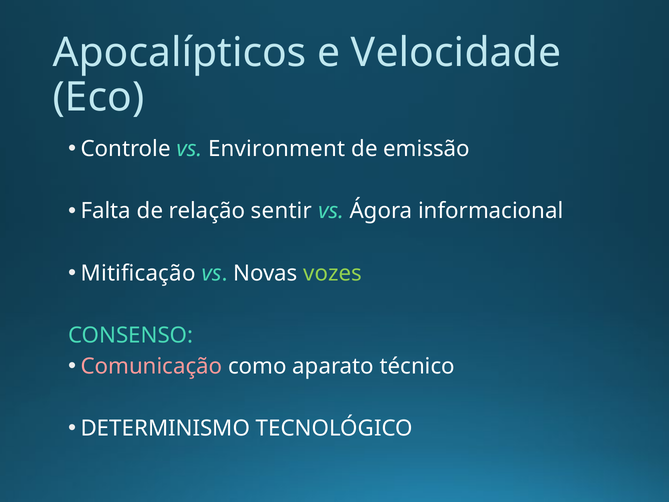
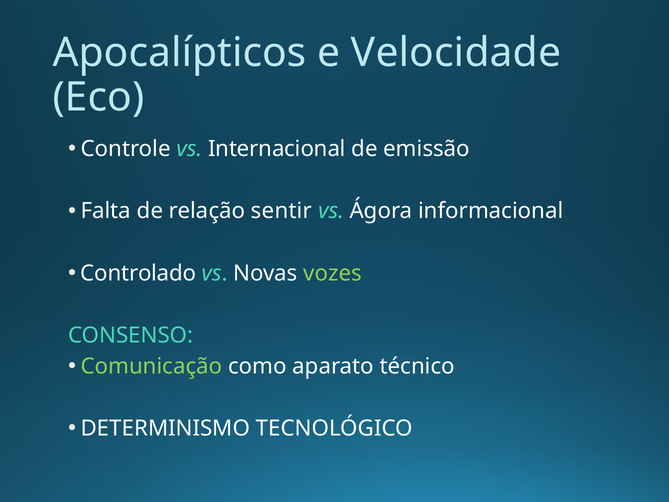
Environment: Environment -> Internacional
Mitificação: Mitificação -> Controlado
Comunicação colour: pink -> light green
